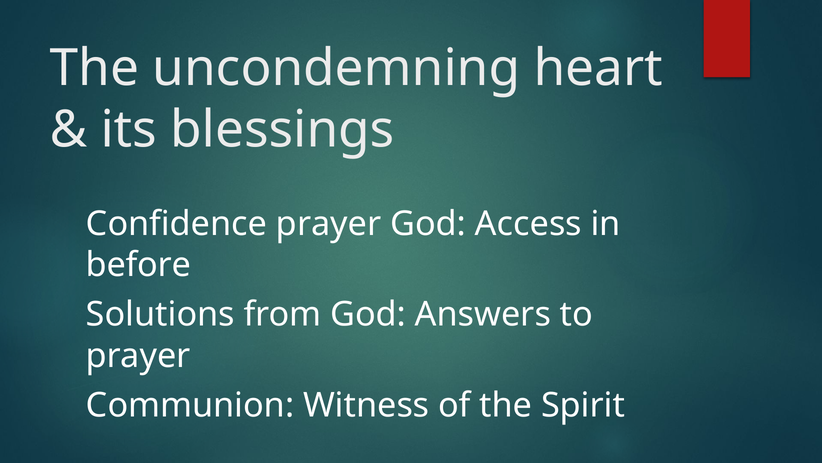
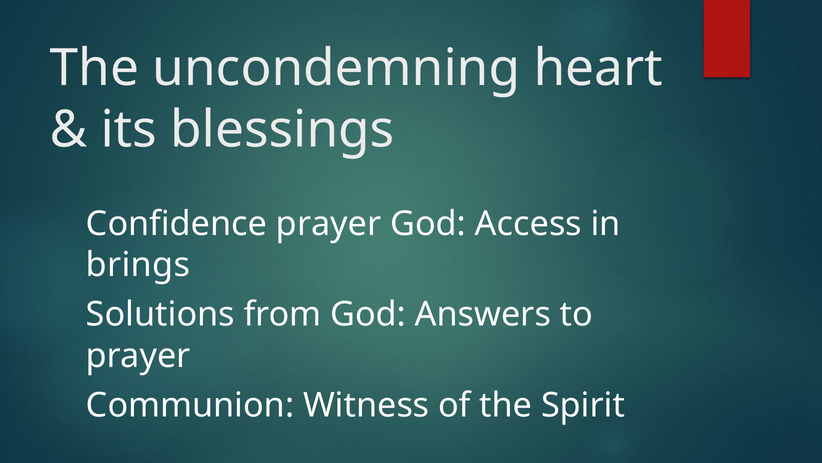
before: before -> brings
